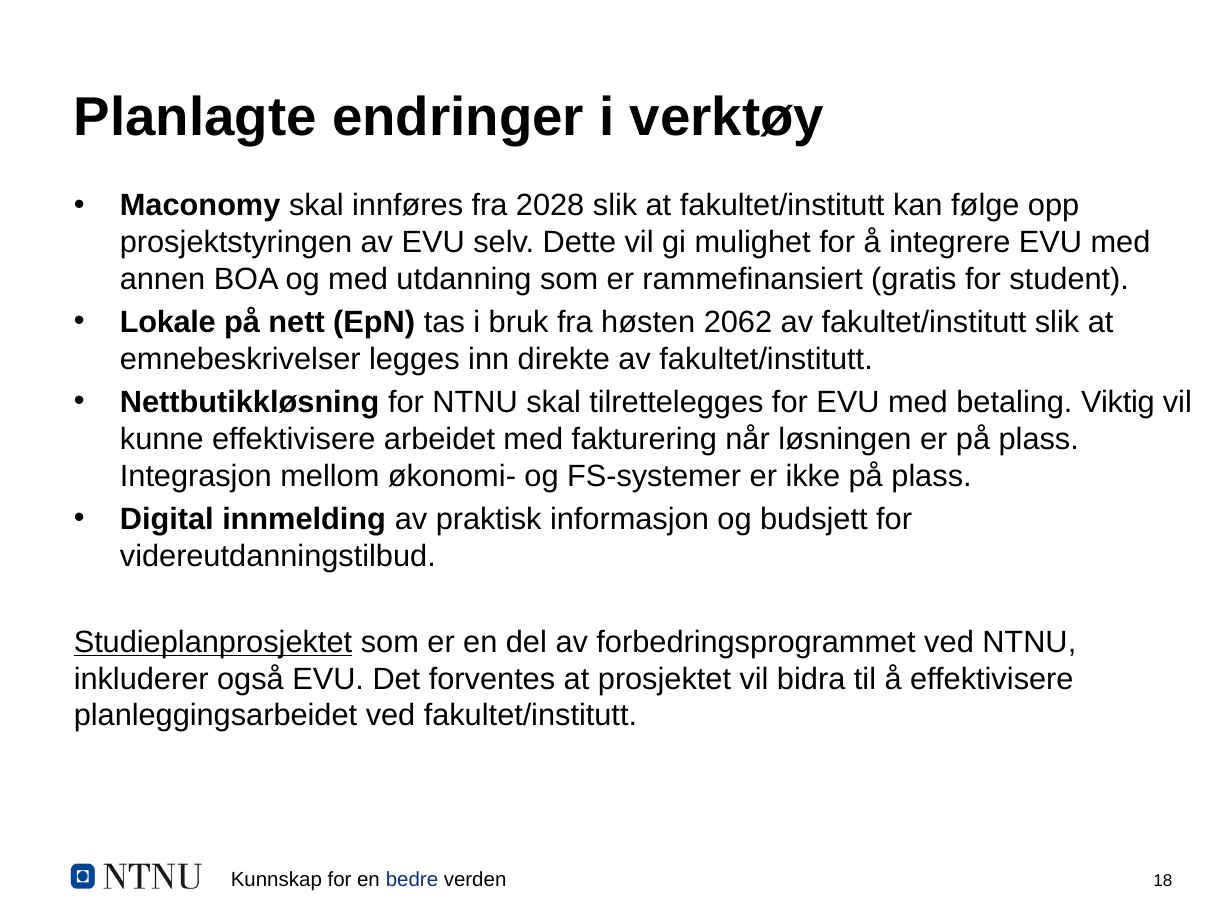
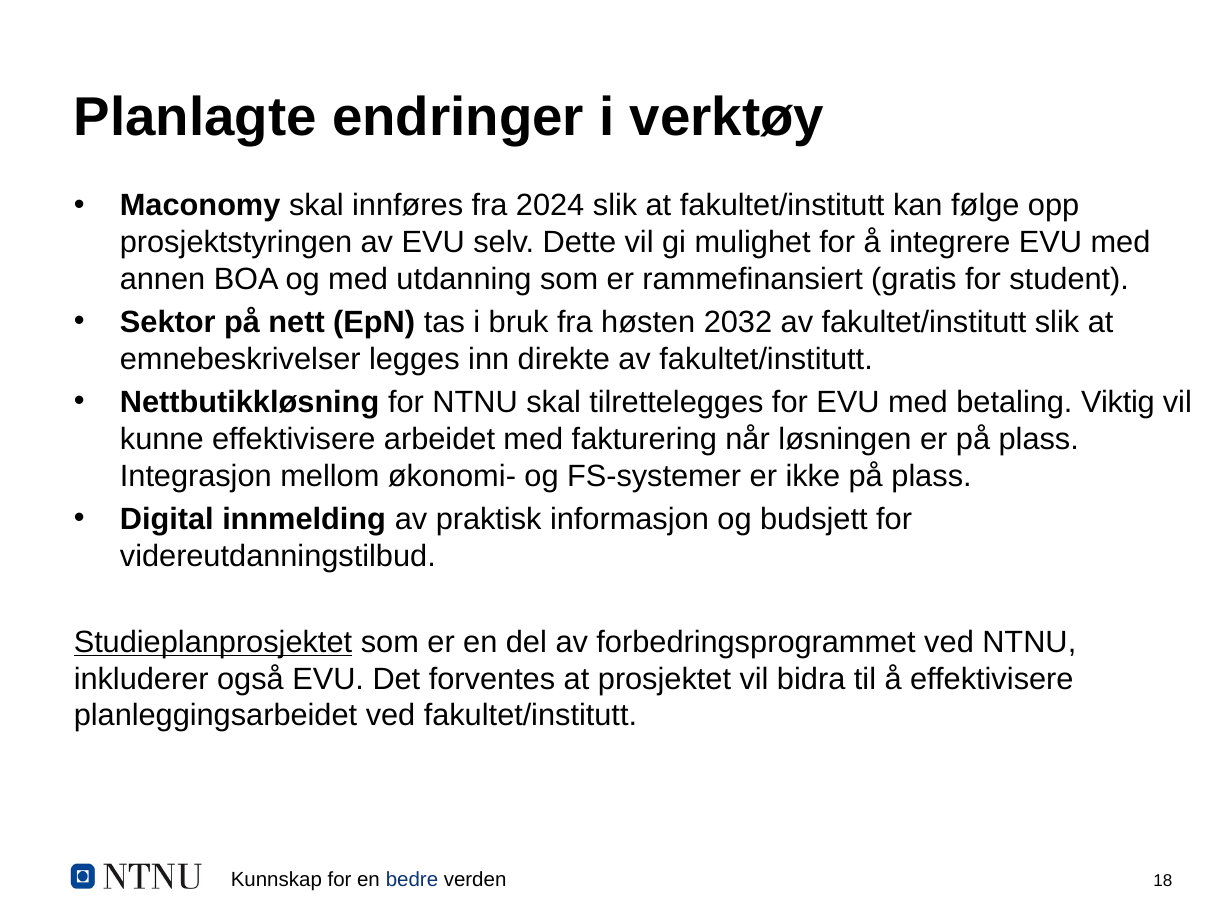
2028: 2028 -> 2024
Lokale: Lokale -> Sektor
2062: 2062 -> 2032
